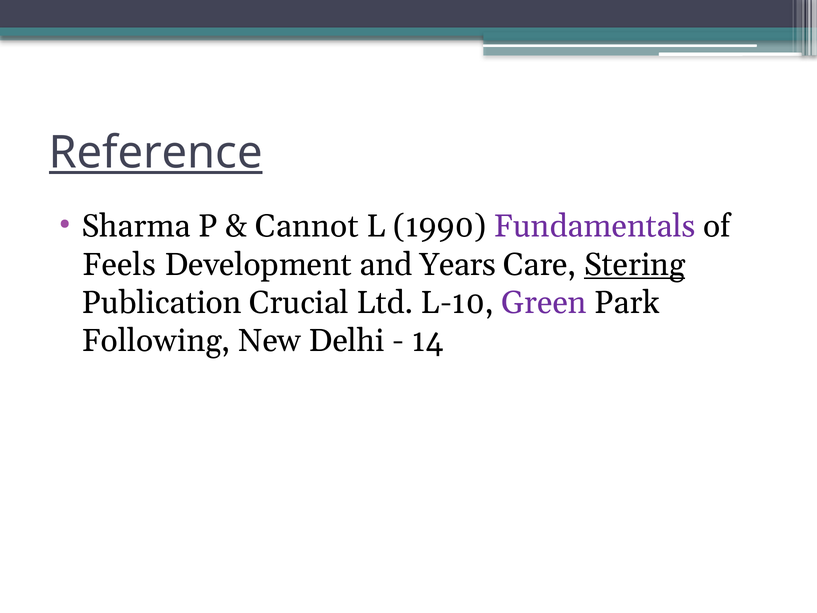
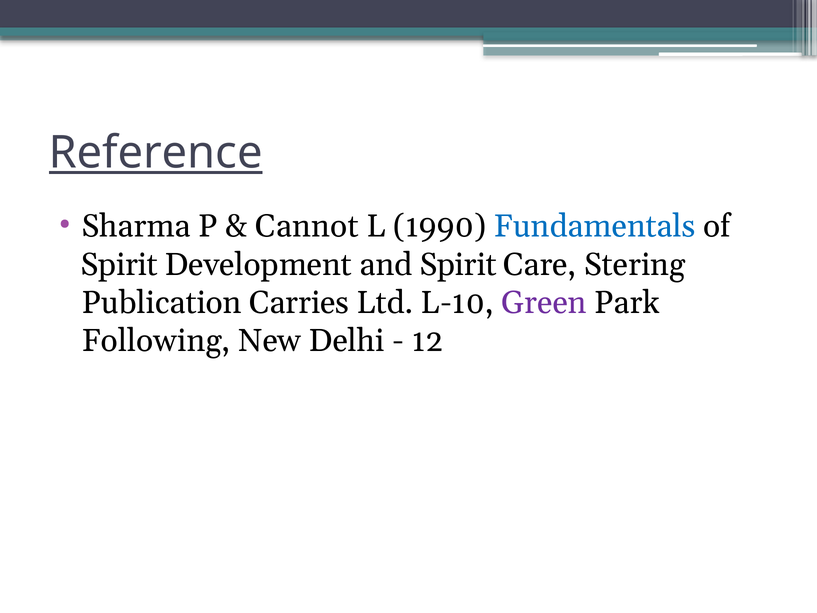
Fundamentals colour: purple -> blue
Feels at (119, 264): Feels -> Spirit
and Years: Years -> Spirit
Stering underline: present -> none
Crucial: Crucial -> Carries
14: 14 -> 12
